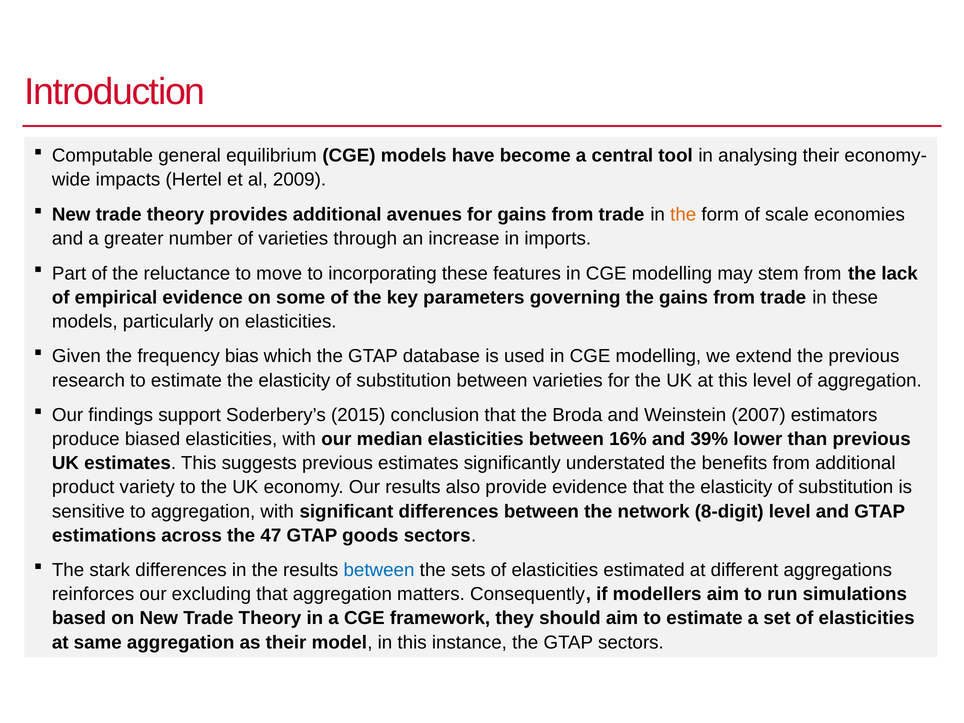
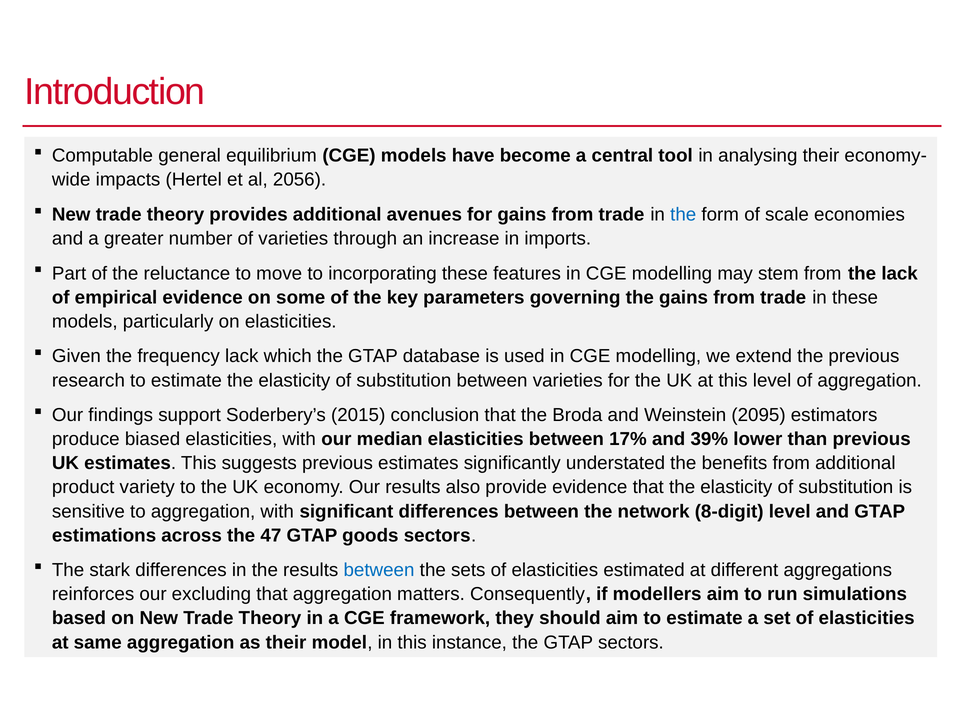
2009: 2009 -> 2056
the at (683, 215) colour: orange -> blue
frequency bias: bias -> lack
2007: 2007 -> 2095
16%: 16% -> 17%
